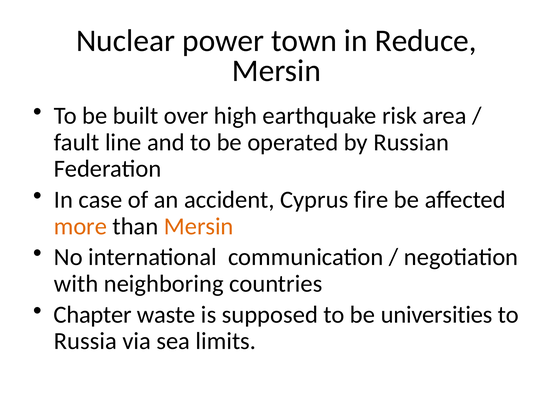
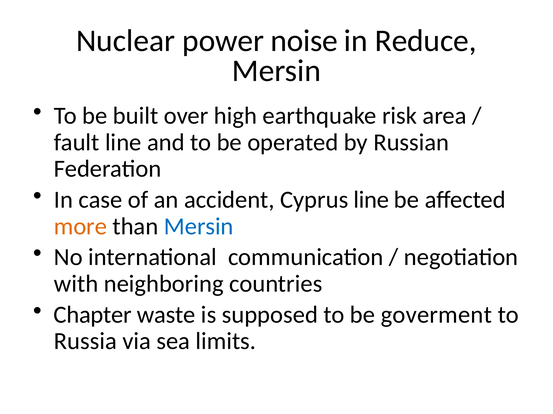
town: town -> noise
Cyprus fire: fire -> line
Mersin at (199, 227) colour: orange -> blue
universities: universities -> goverment
